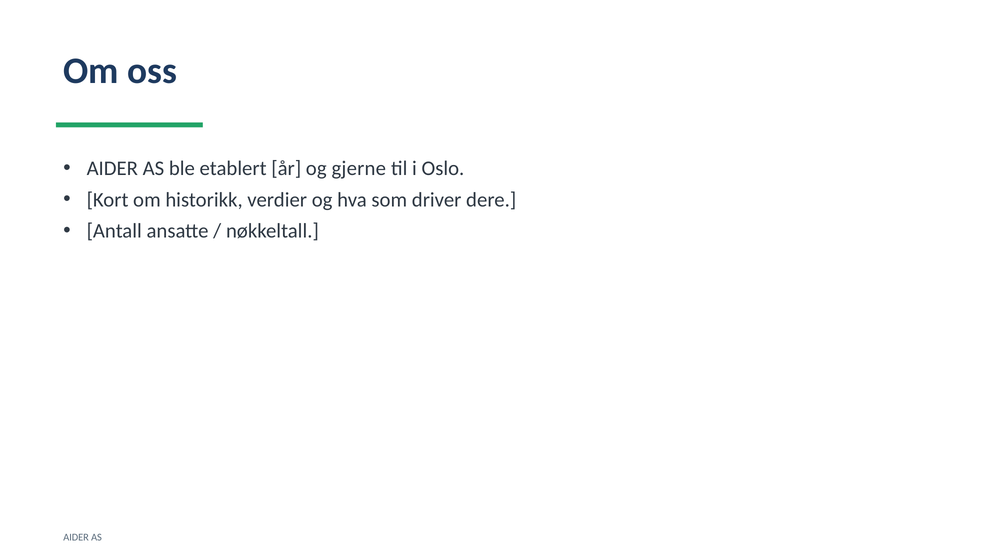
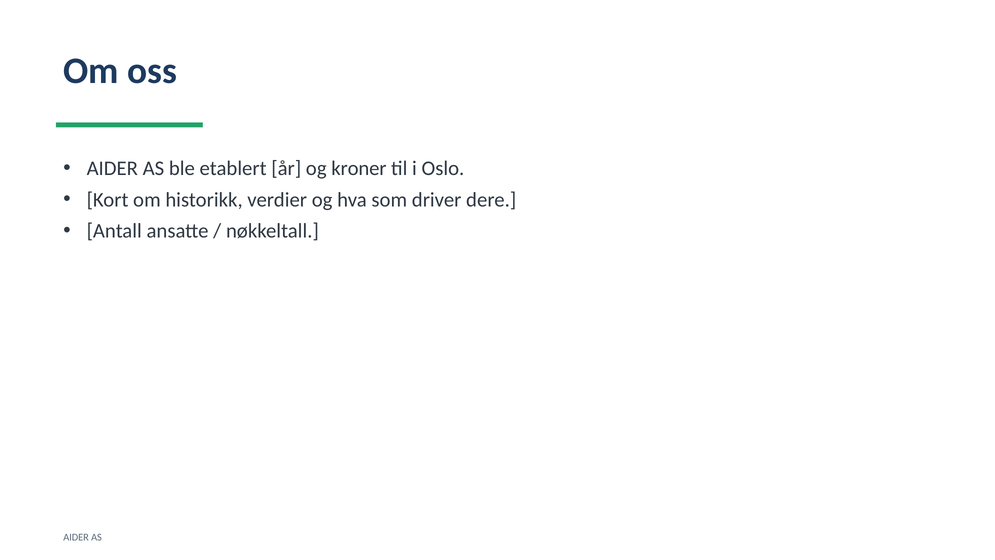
gjerne: gjerne -> kroner
